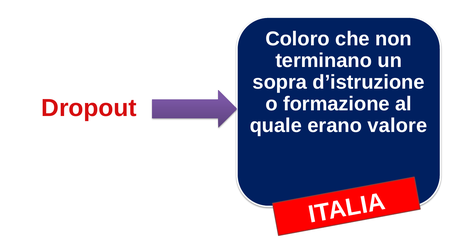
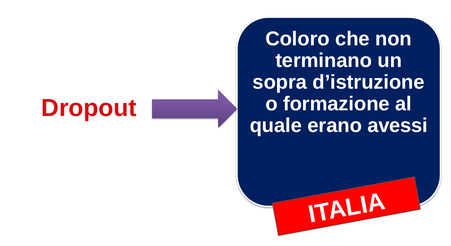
valore: valore -> avessi
